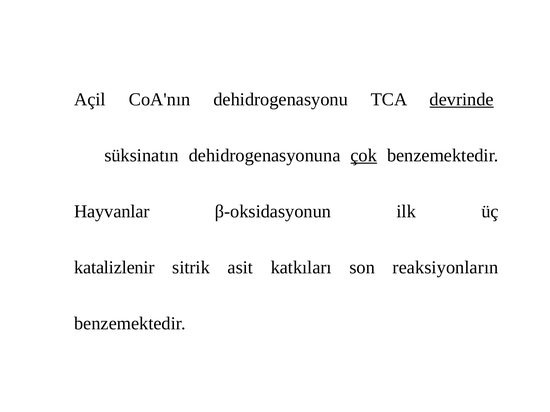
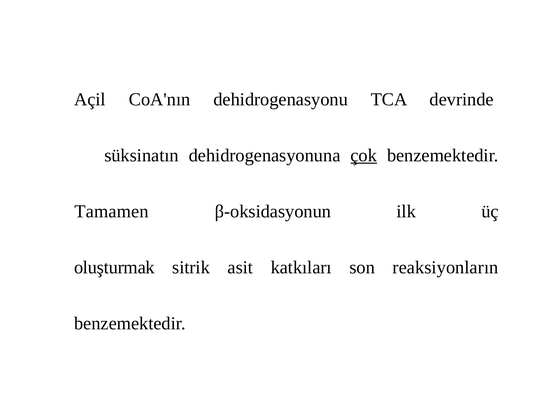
devrinde underline: present -> none
Hayvanlar: Hayvanlar -> Tamamen
katalizlenir: katalizlenir -> oluşturmak
